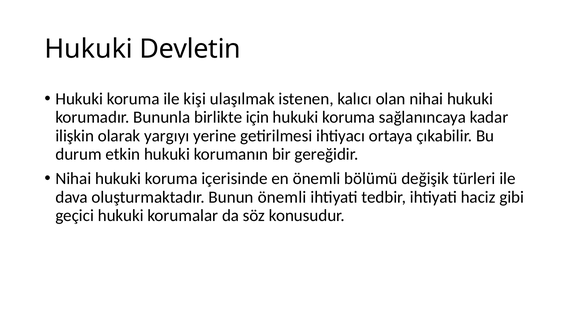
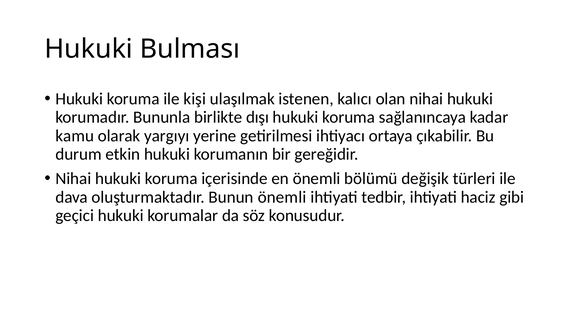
Devletin: Devletin -> Bulması
için: için -> dışı
ilişkin: ilişkin -> kamu
